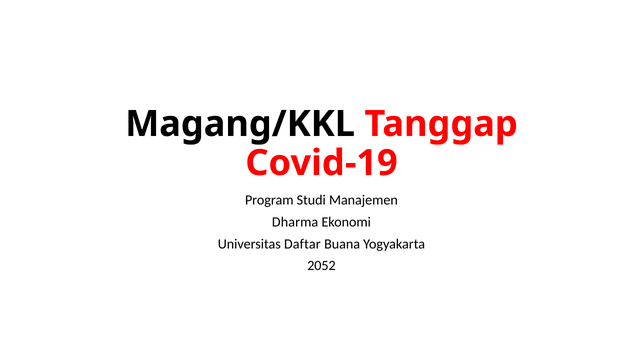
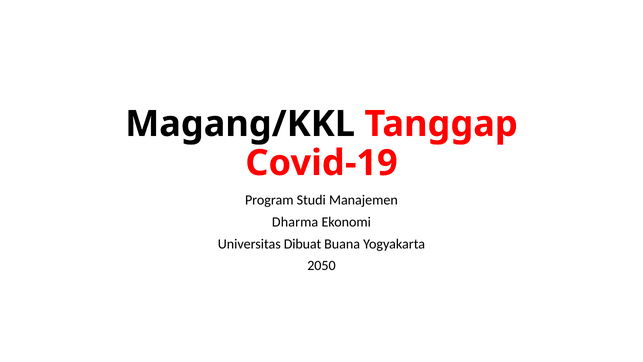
Daftar: Daftar -> Dibuat
2052: 2052 -> 2050
